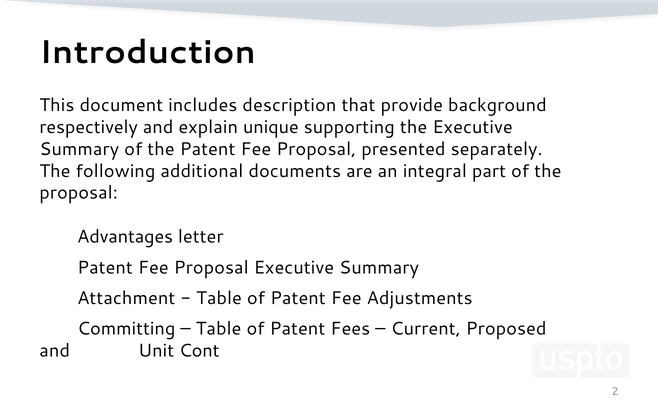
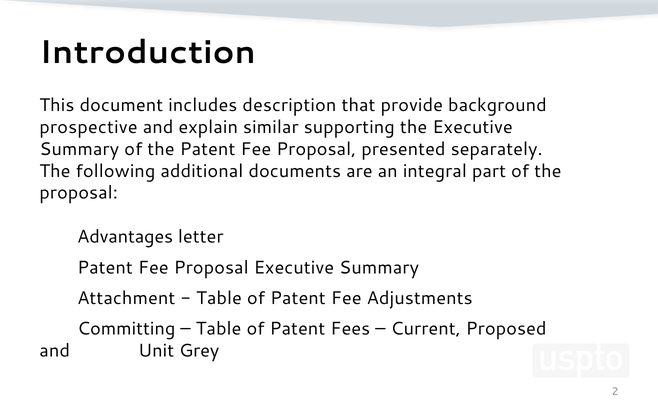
respectively: respectively -> prospective
unique: unique -> similar
Cont: Cont -> Grey
